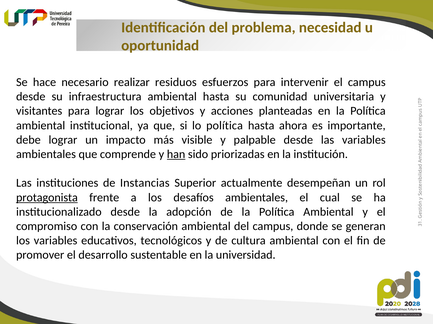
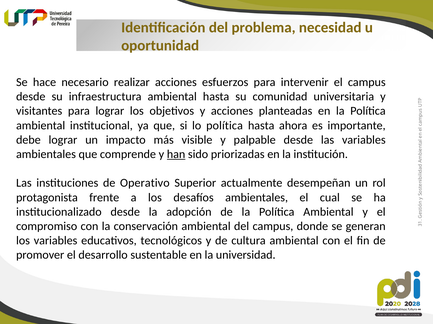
realizar residuos: residuos -> acciones
Instancias: Instancias -> Operativo
protagonista underline: present -> none
